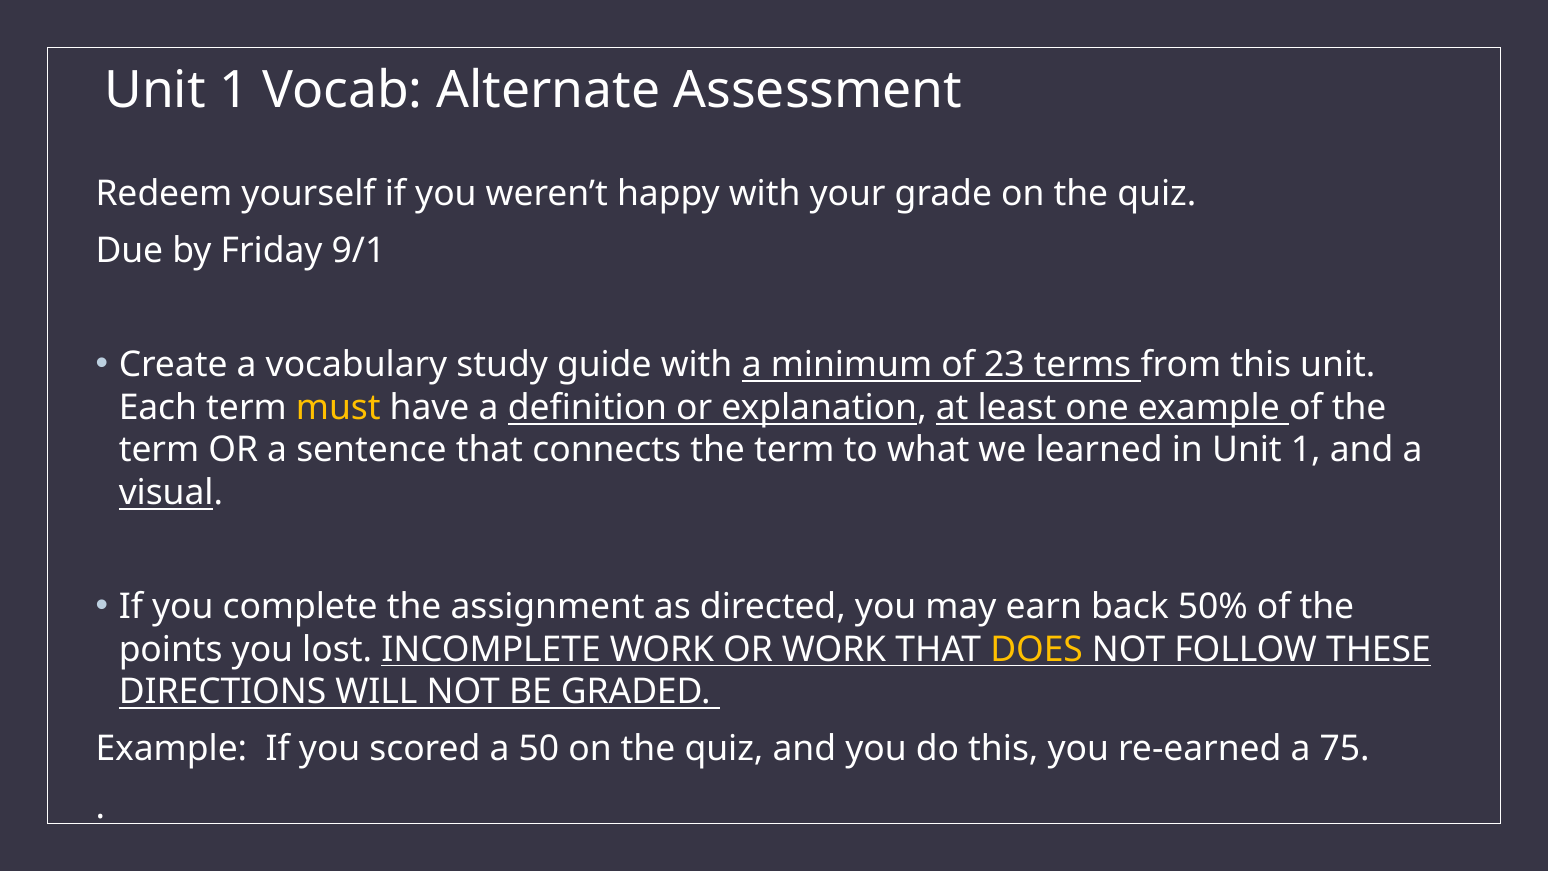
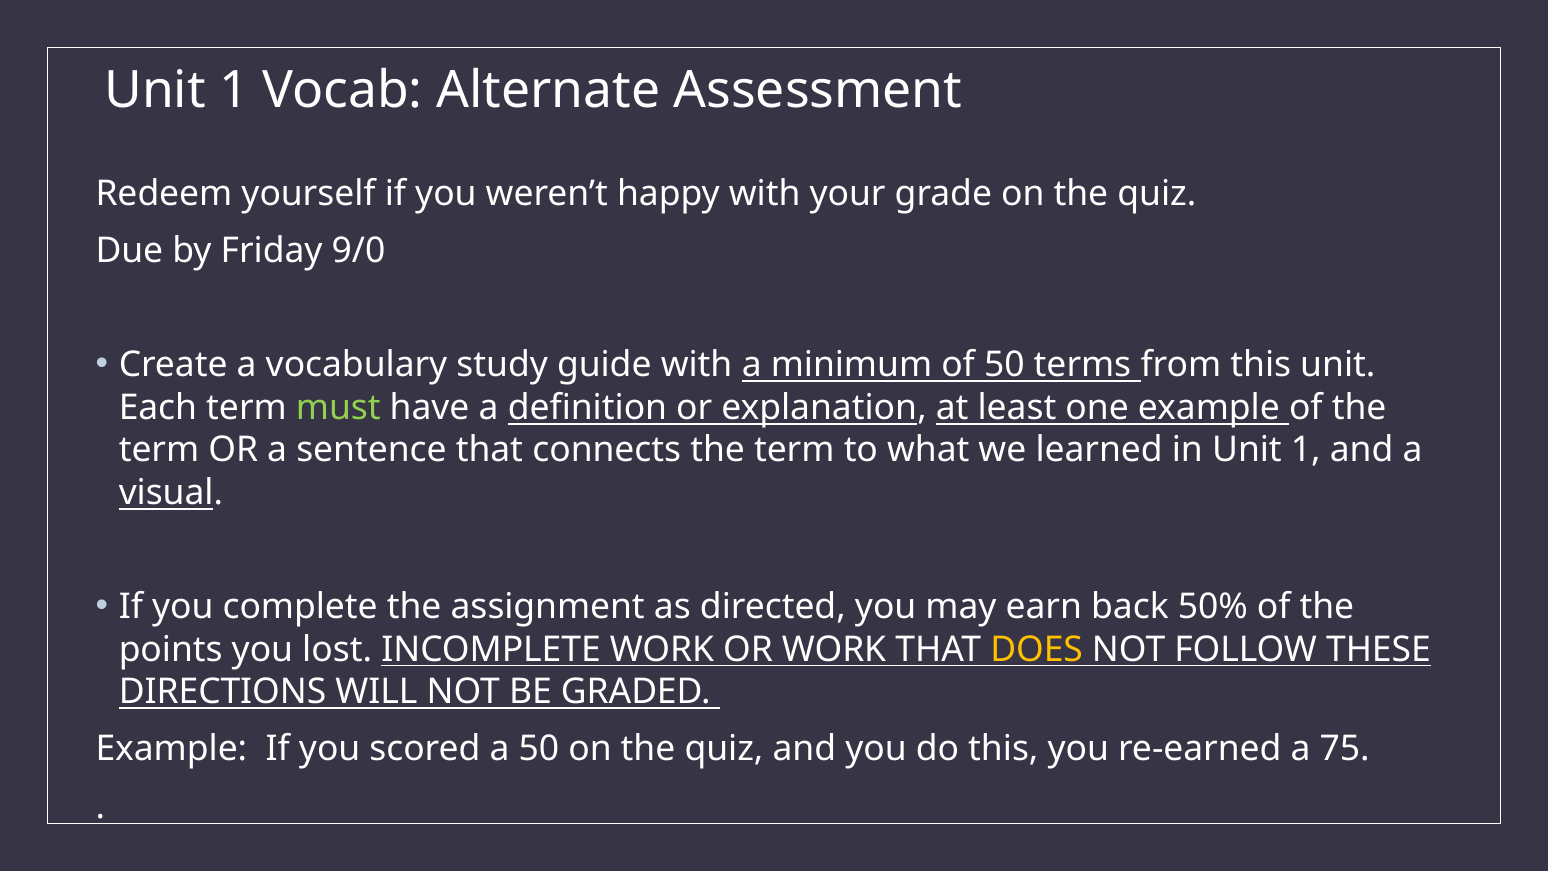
9/1: 9/1 -> 9/0
of 23: 23 -> 50
must colour: yellow -> light green
